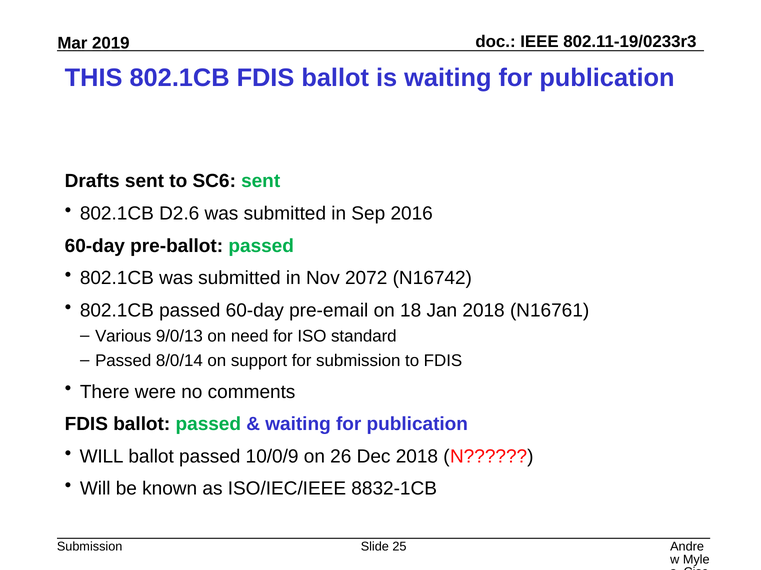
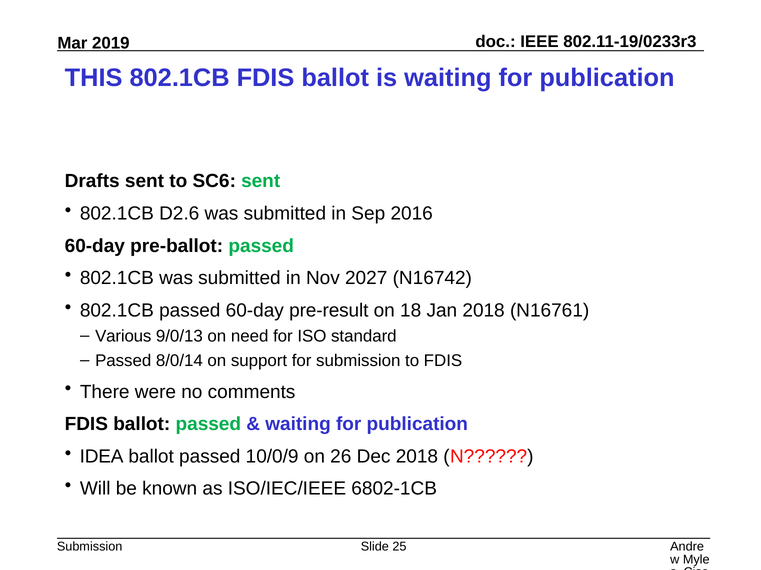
2072: 2072 -> 2027
pre-email: pre-email -> pre-result
WILL at (102, 457): WILL -> IDEA
8832-1CB: 8832-1CB -> 6802-1CB
